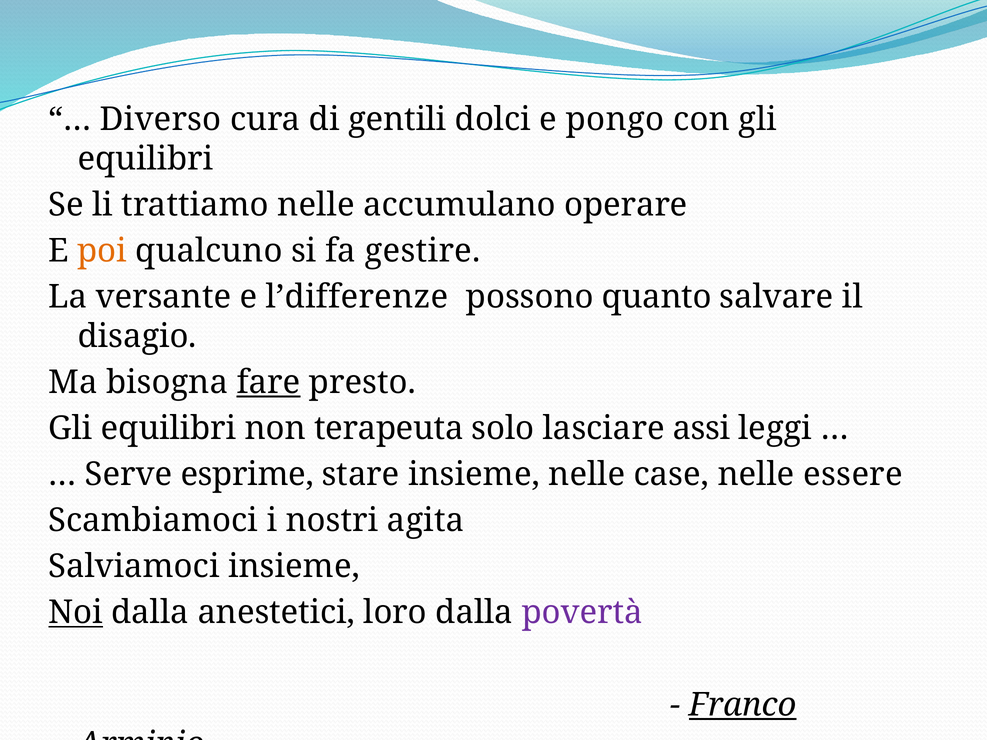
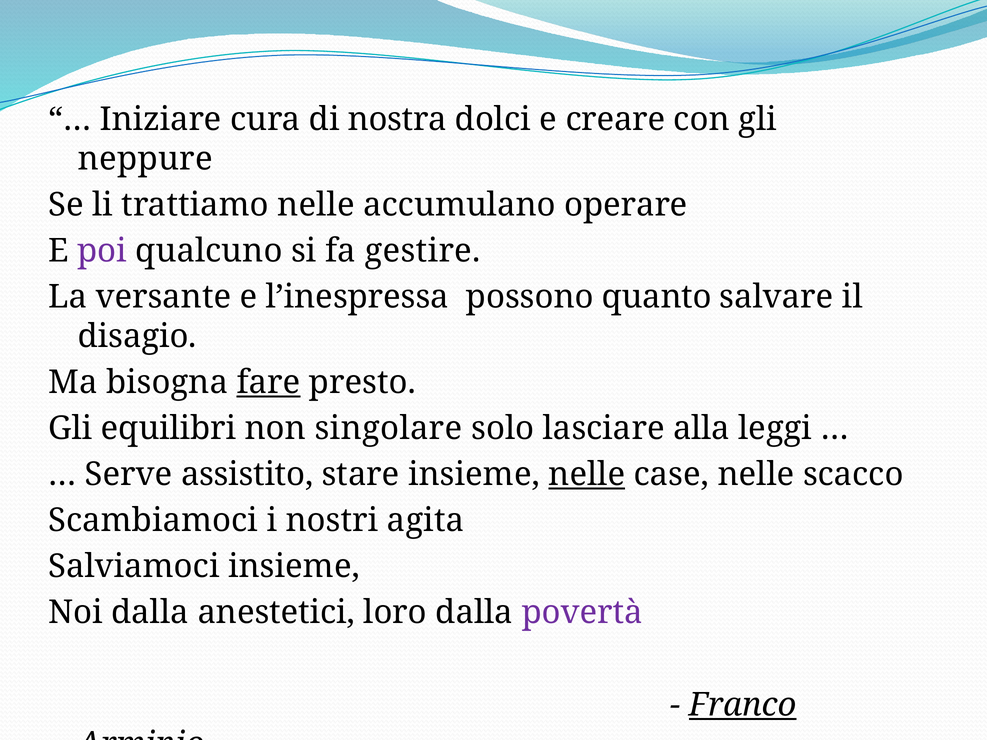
Diverso: Diverso -> Iniziare
gentili: gentili -> nostra
pongo: pongo -> creare
equilibri at (145, 159): equilibri -> neppure
poi colour: orange -> purple
l’differenze: l’differenze -> l’inespressa
terapeuta: terapeuta -> singolare
assi: assi -> alla
esprime: esprime -> assistito
nelle at (587, 475) underline: none -> present
essere: essere -> scacco
Noi underline: present -> none
